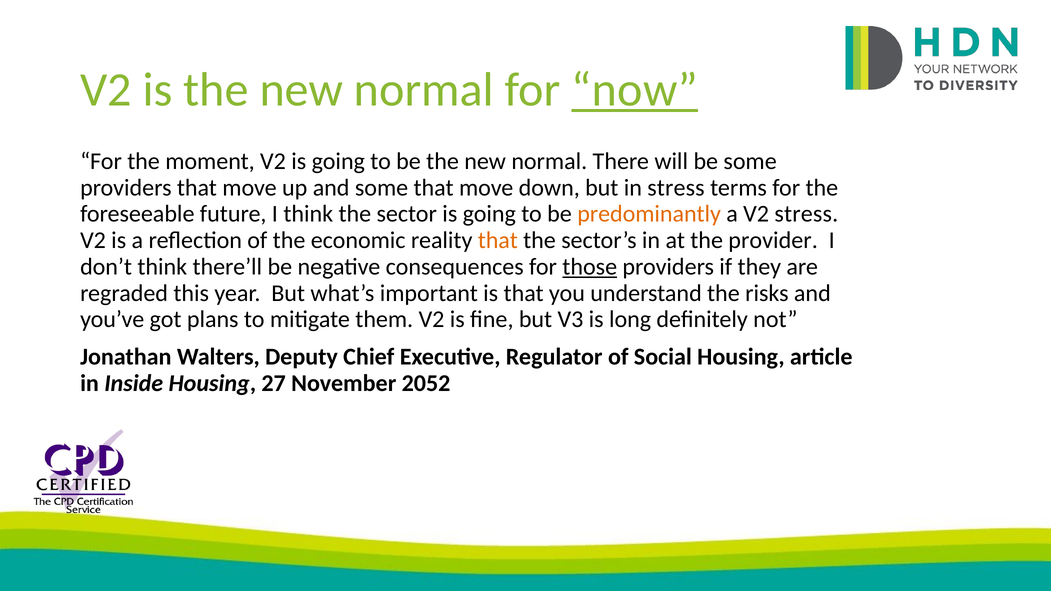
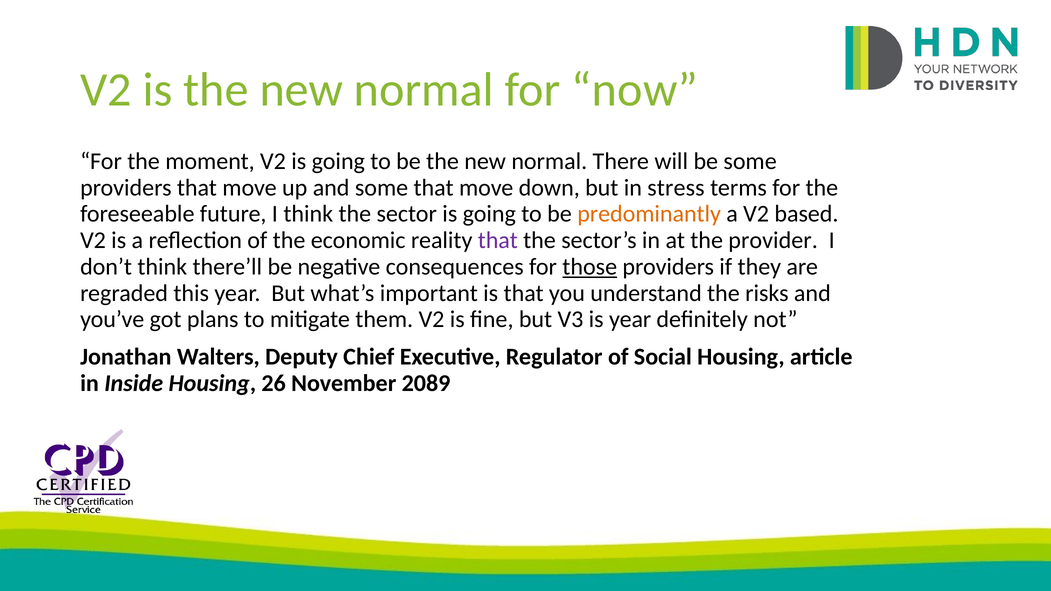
now underline: present -> none
V2 stress: stress -> based
that at (498, 240) colour: orange -> purple
is long: long -> year
27: 27 -> 26
2052: 2052 -> 2089
